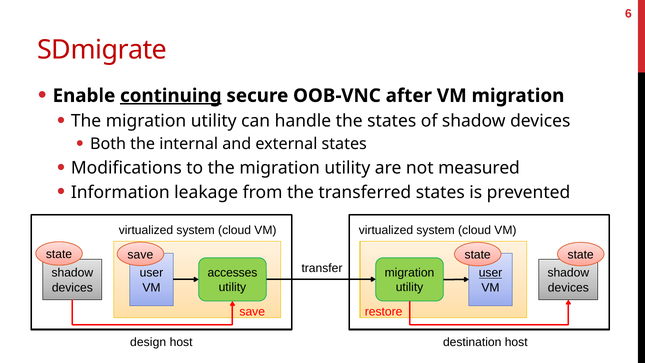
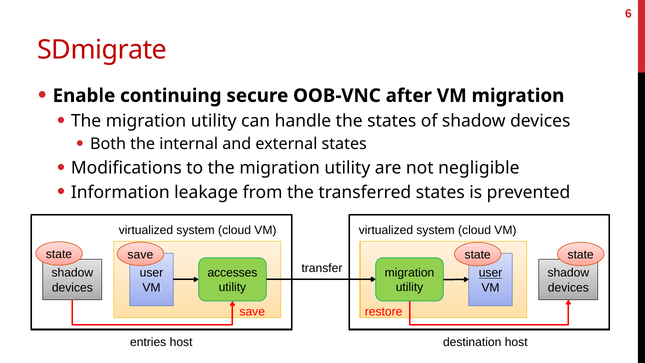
continuing underline: present -> none
measured: measured -> negligible
design: design -> entries
